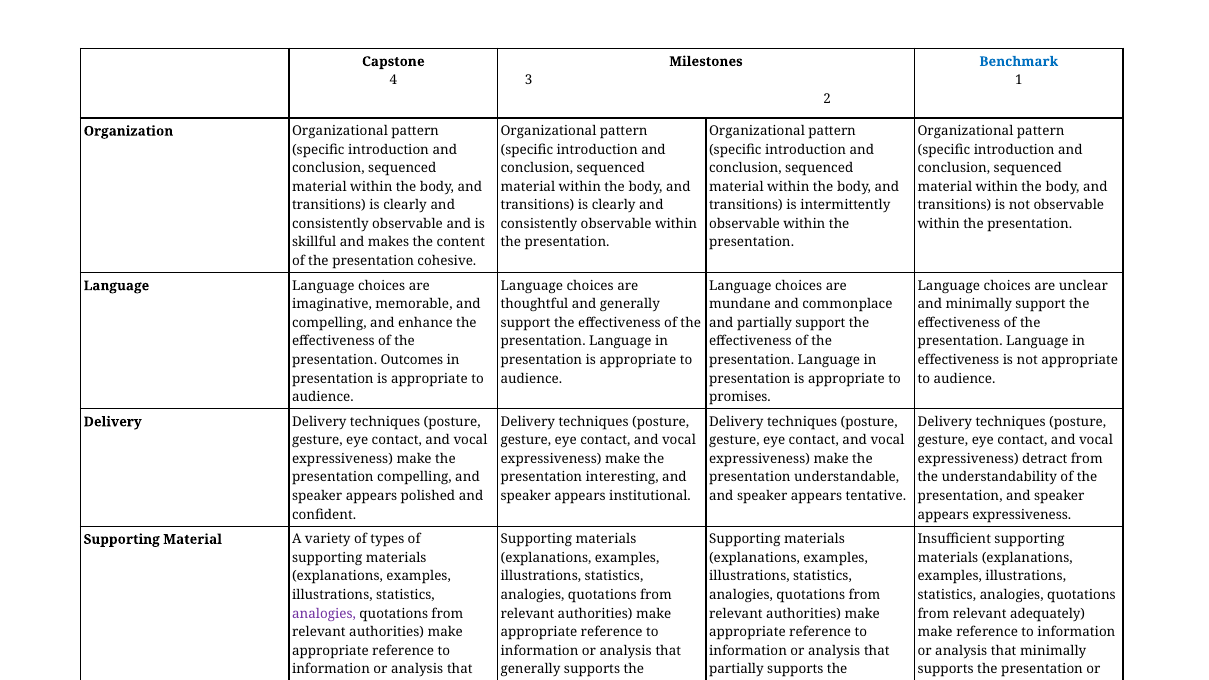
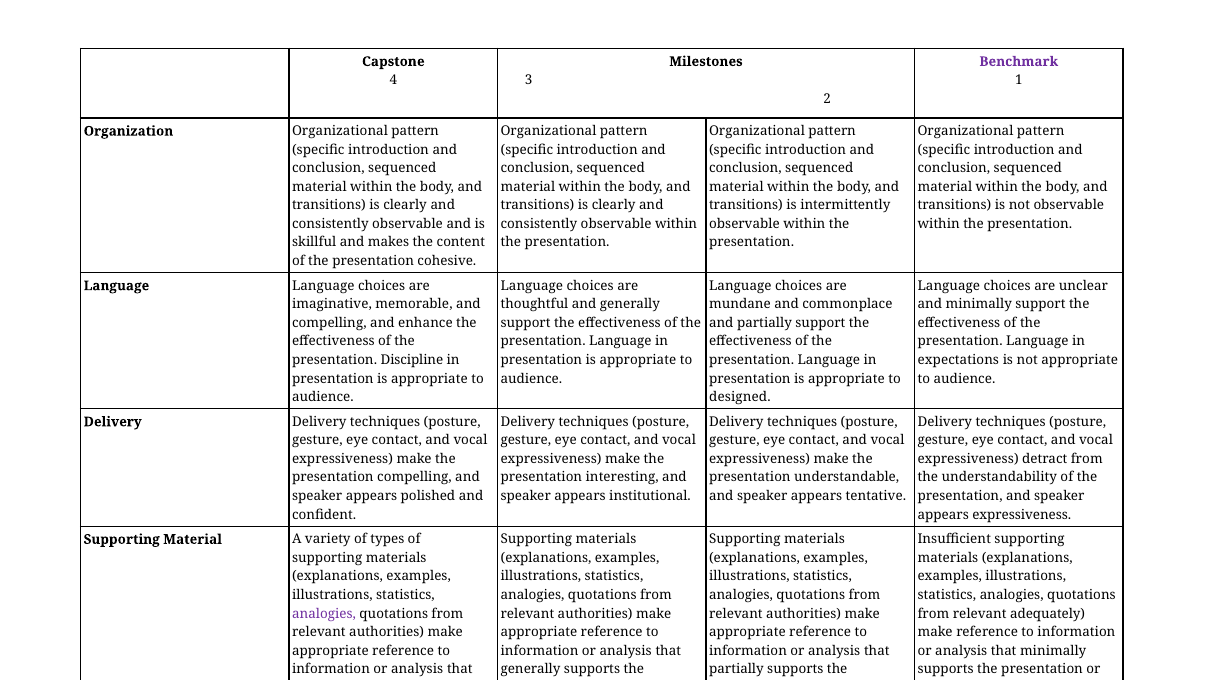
Benchmark colour: blue -> purple
Outcomes: Outcomes -> Discipline
effectiveness at (958, 360): effectiveness -> expectations
promises: promises -> designed
